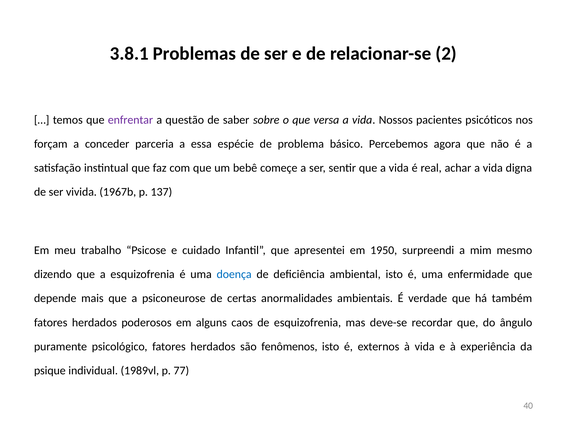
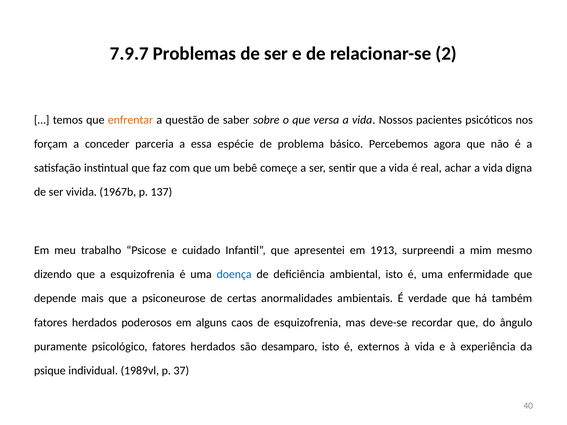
3.8.1: 3.8.1 -> 7.9.7
enfrentar colour: purple -> orange
1950: 1950 -> 1913
fenômenos: fenômenos -> desamparo
77: 77 -> 37
